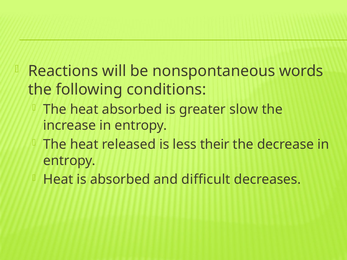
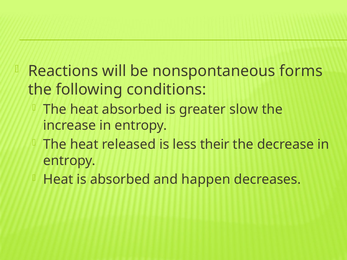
words: words -> forms
difficult: difficult -> happen
